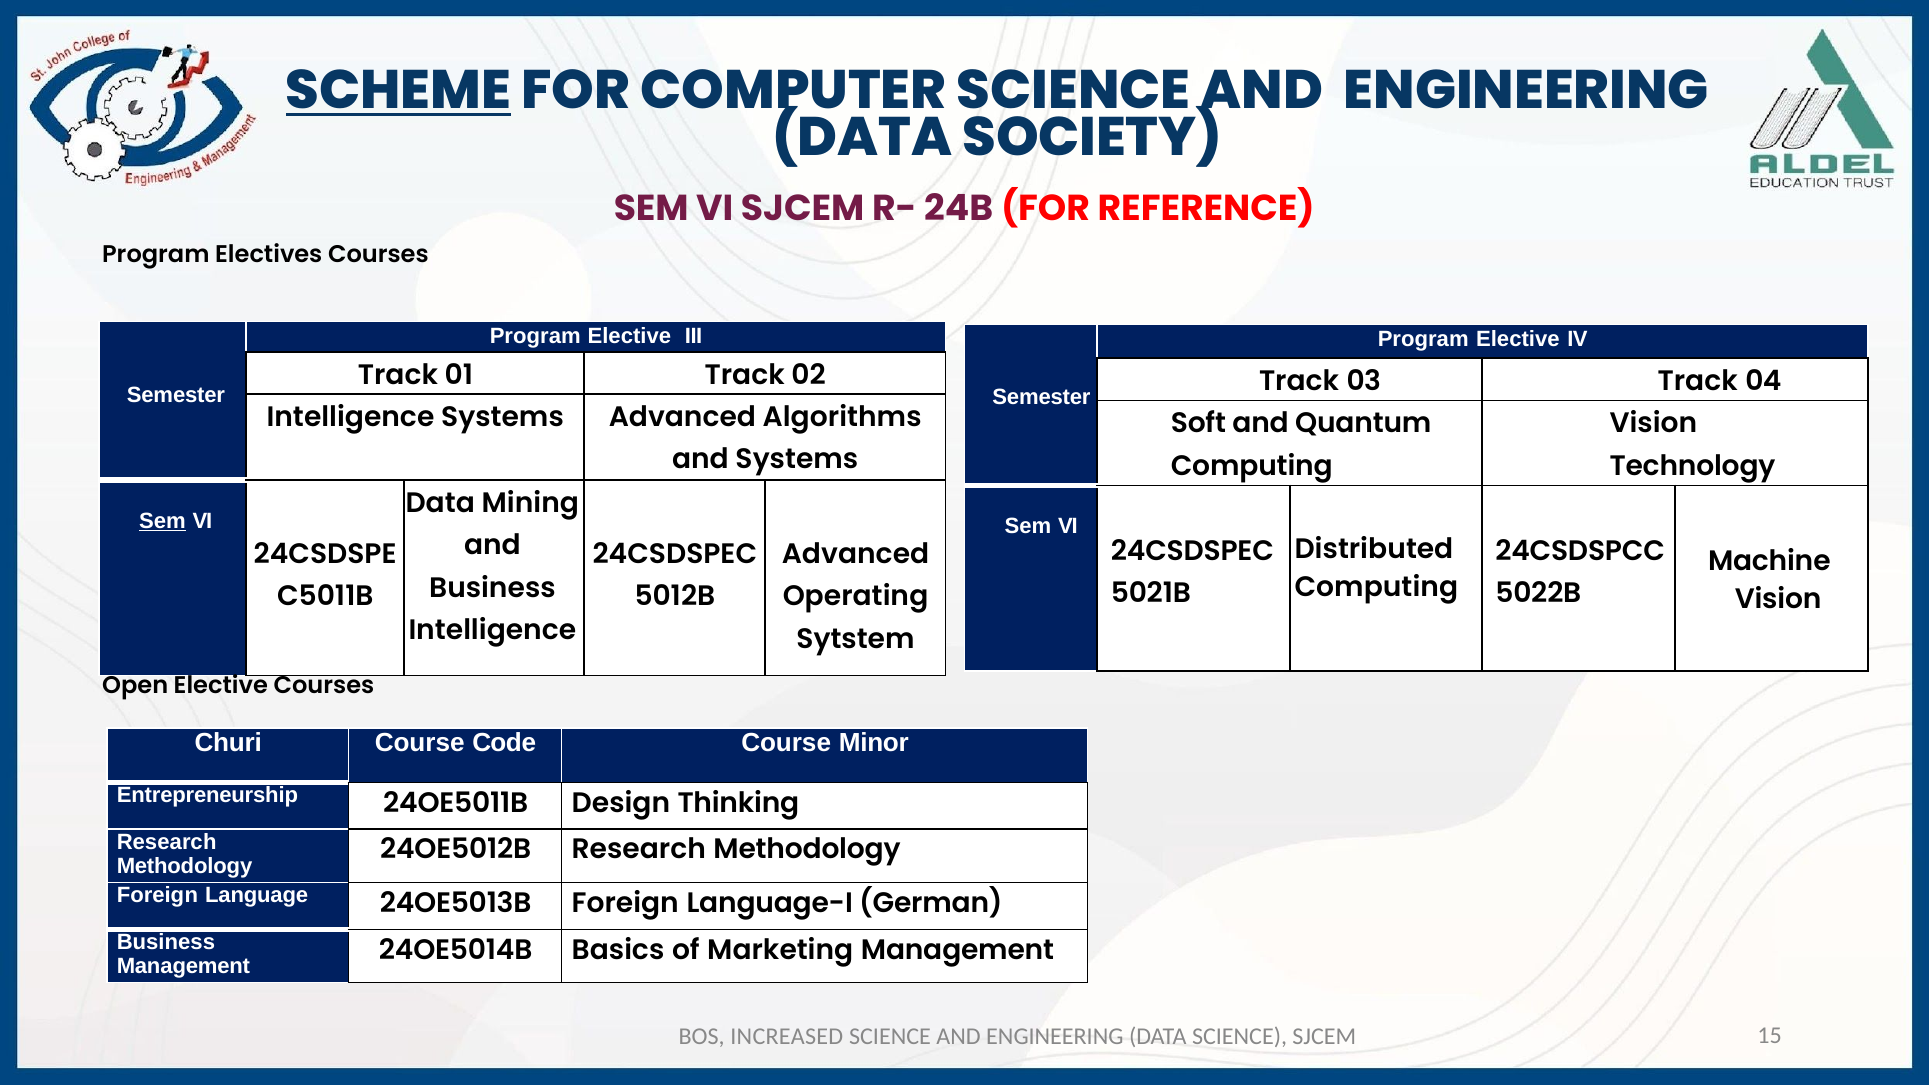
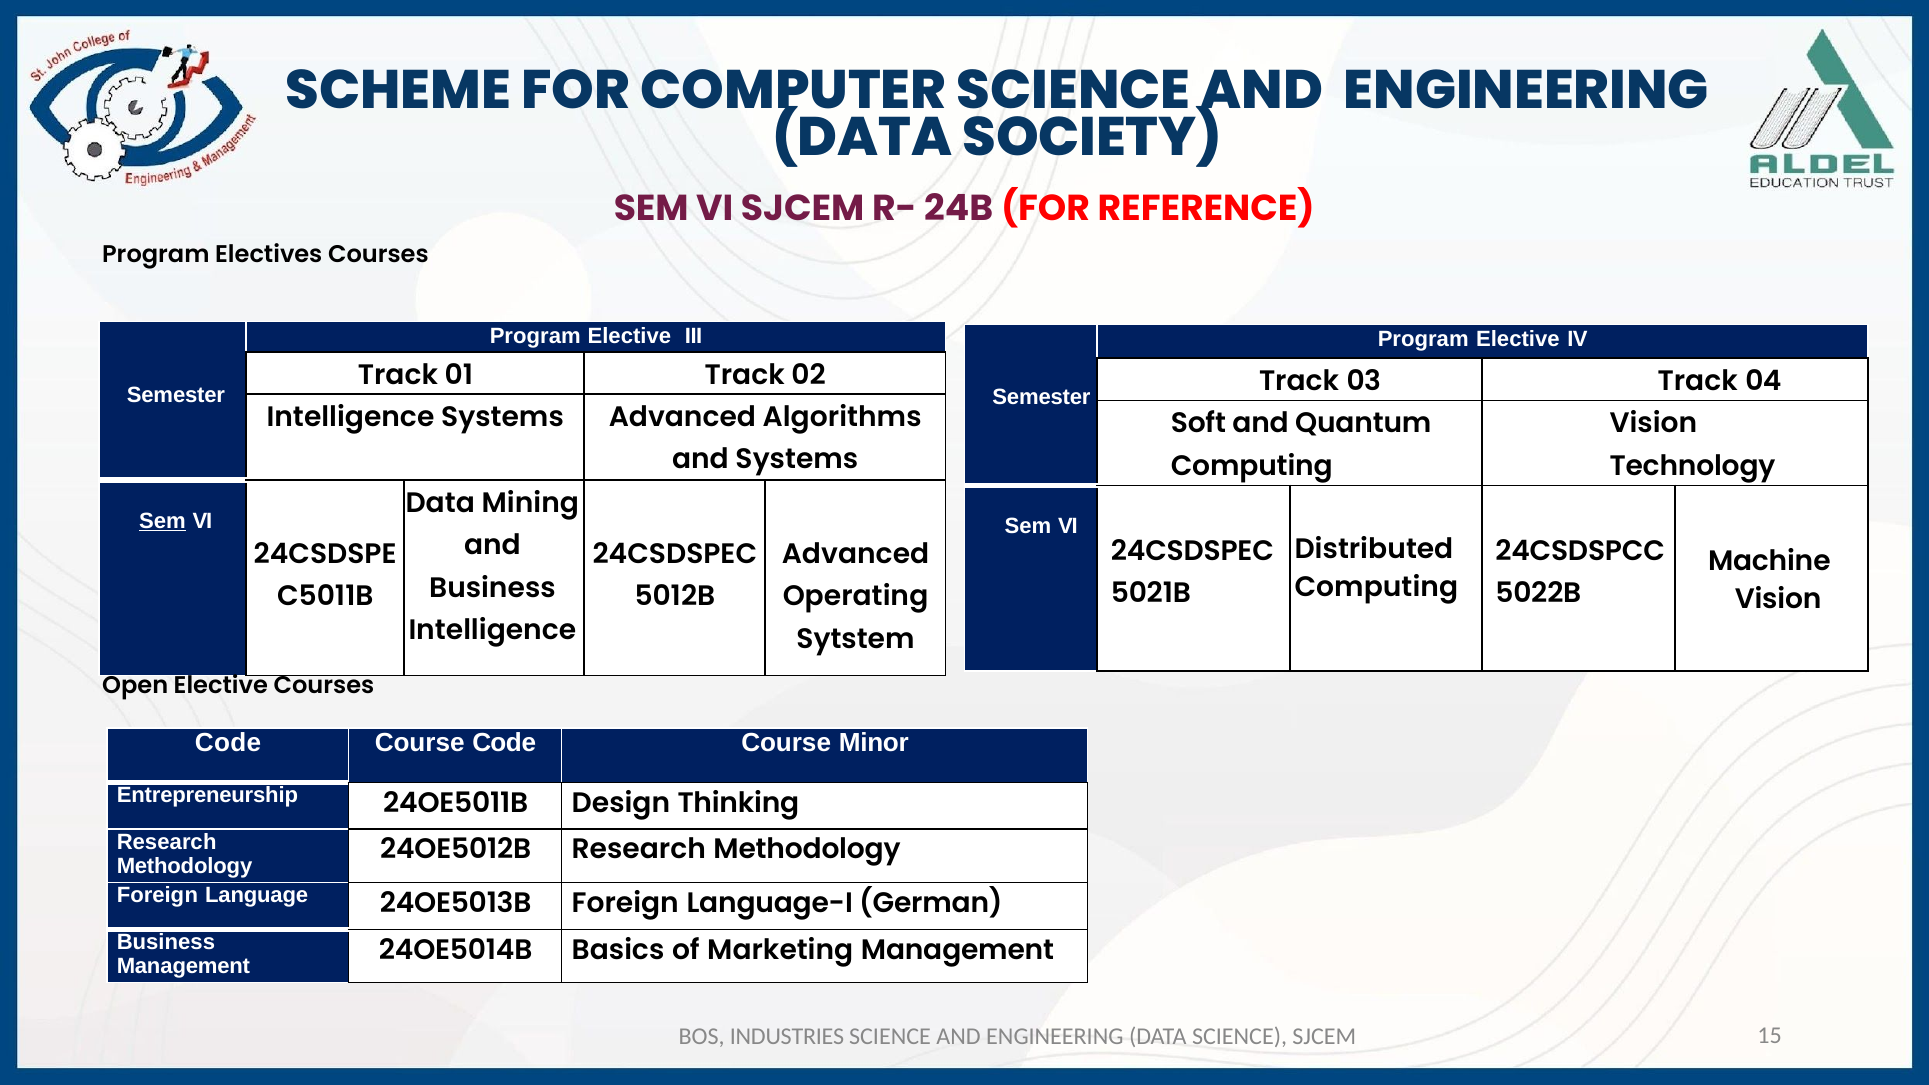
SCHEME underline: present -> none
Churi at (228, 743): Churi -> Code
INCREASED: INCREASED -> INDUSTRIES
